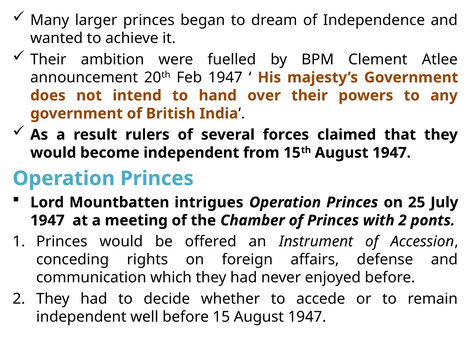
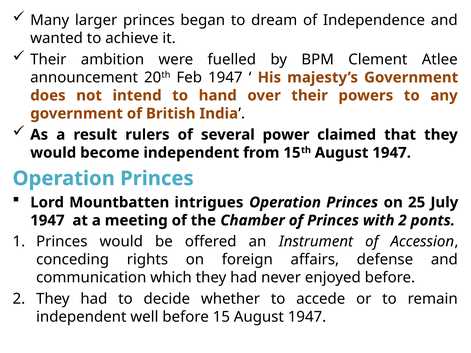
forces: forces -> power
